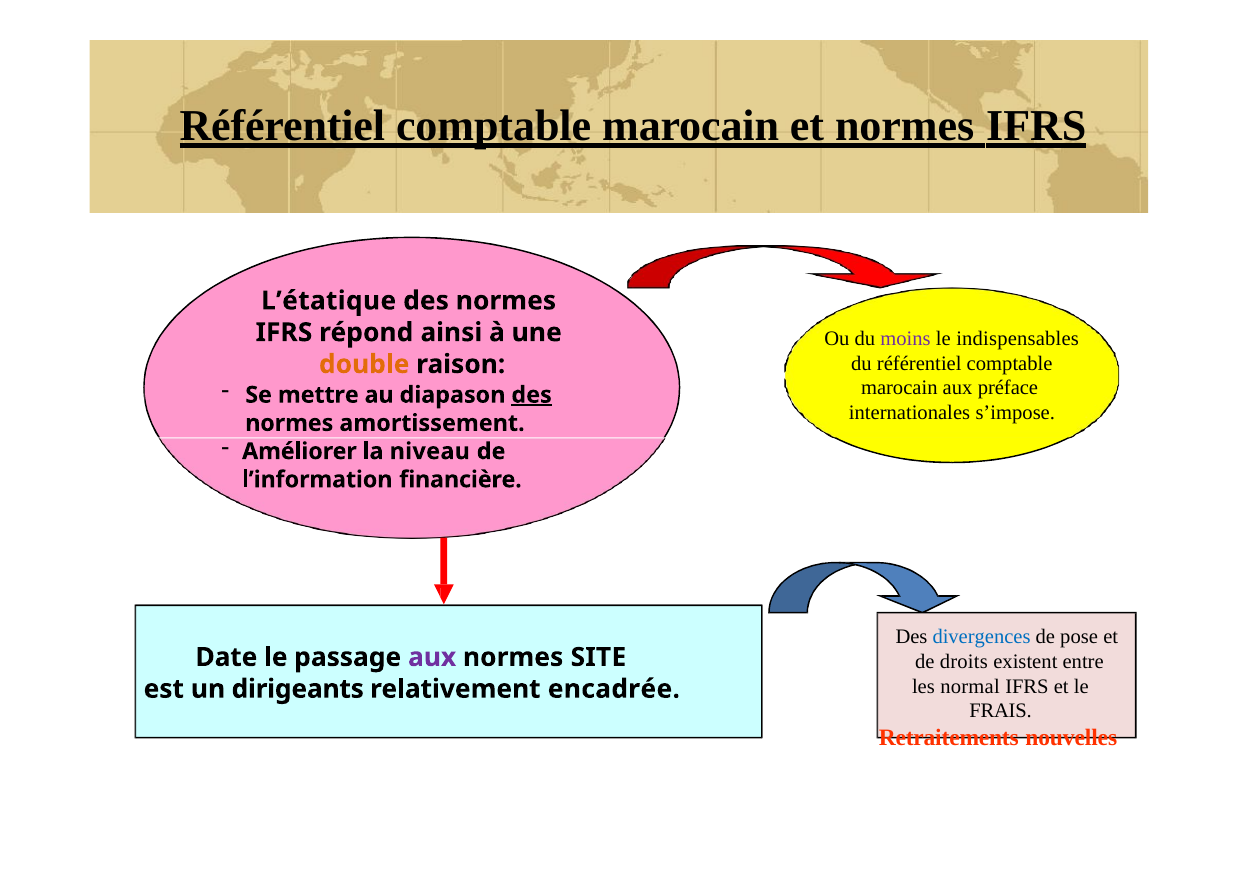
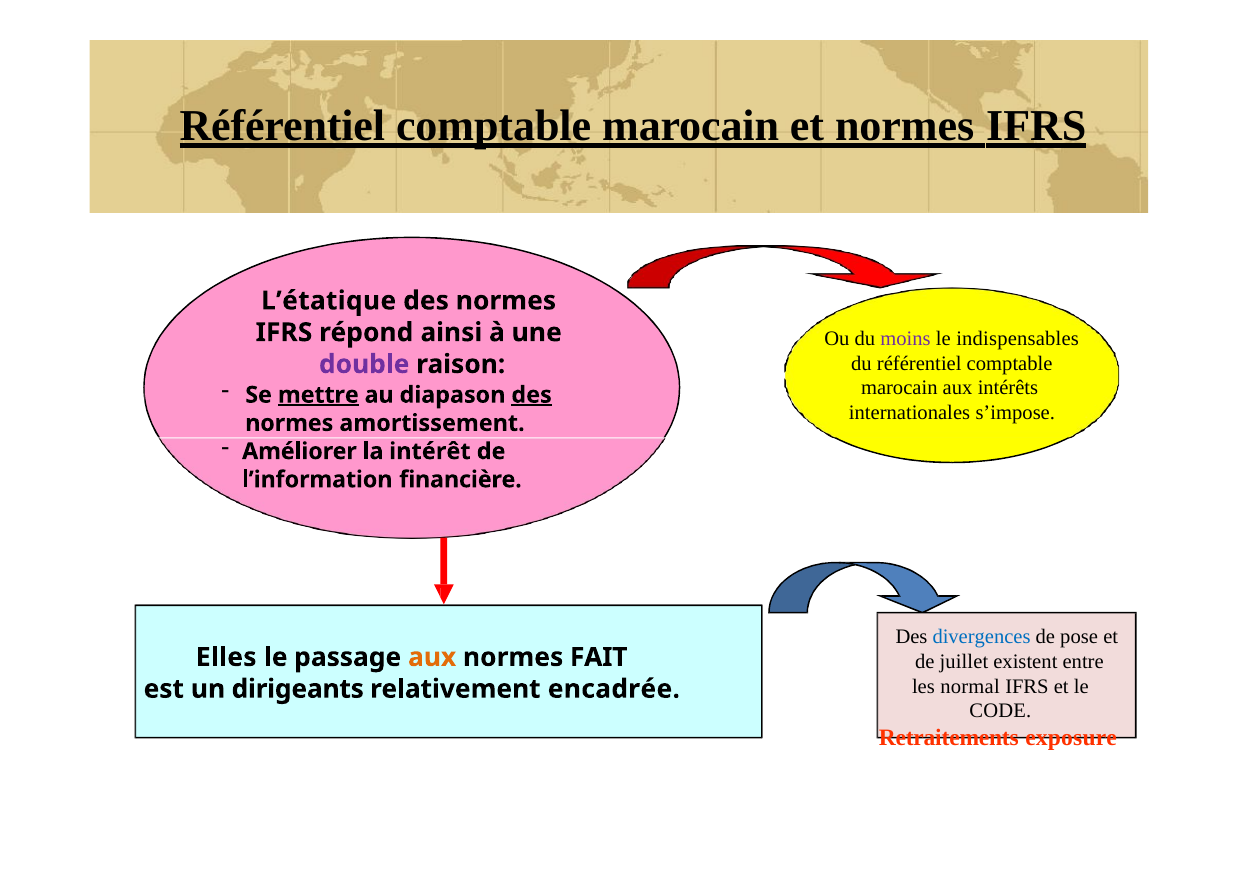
double colour: orange -> purple
préface: préface -> intérêts
mettre underline: none -> present
niveau: niveau -> intérêt
droits: droits -> juillet
Date: Date -> Elles
aux at (432, 657) colour: purple -> orange
SITE: SITE -> FAIT
FRAIS: FRAIS -> CODE
nouvelles: nouvelles -> exposure
